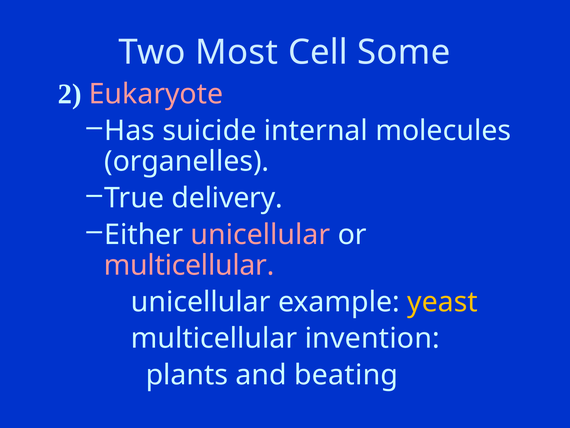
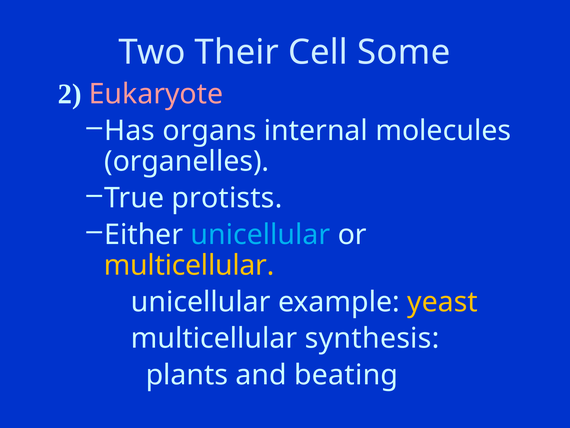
Most: Most -> Their
suicide: suicide -> organs
delivery: delivery -> protists
unicellular at (260, 234) colour: pink -> light blue
multicellular at (189, 265) colour: pink -> yellow
invention: invention -> synthesis
